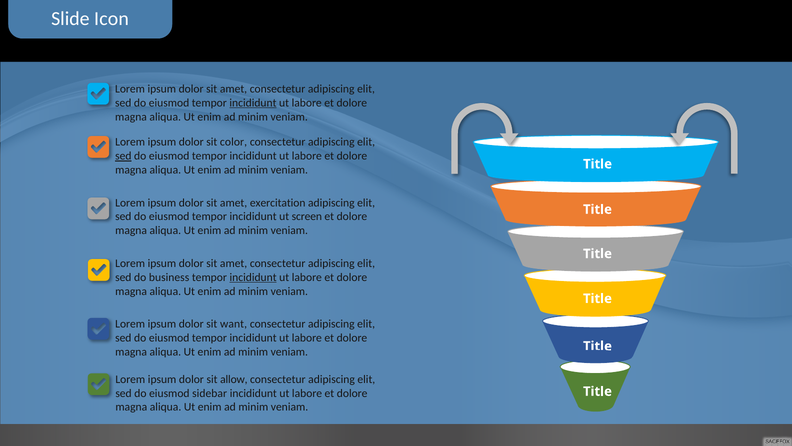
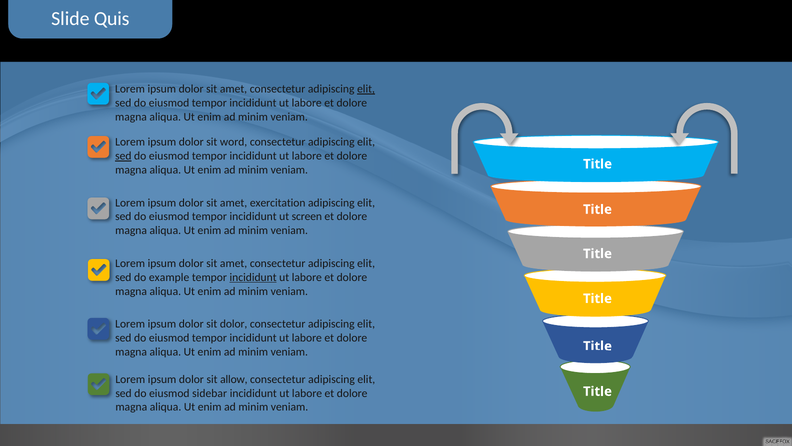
Icon: Icon -> Quis
elit at (366, 89) underline: none -> present
incididunt at (253, 103) underline: present -> none
color: color -> word
business: business -> example
sit want: want -> dolor
